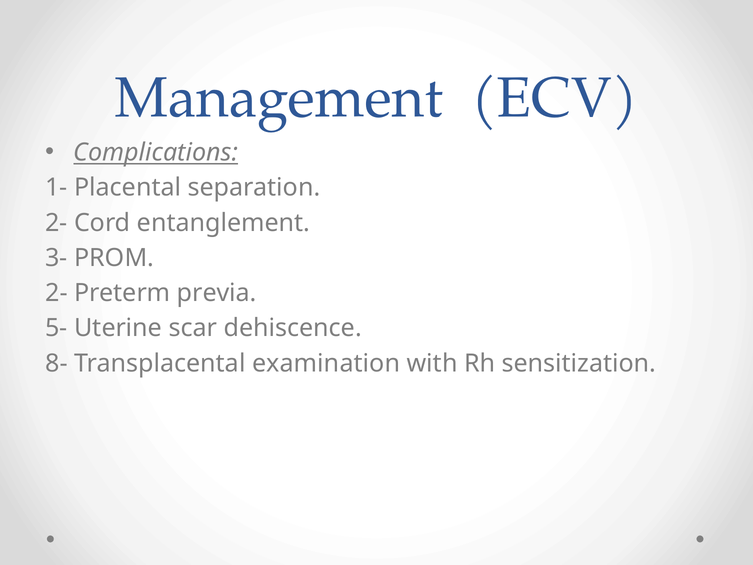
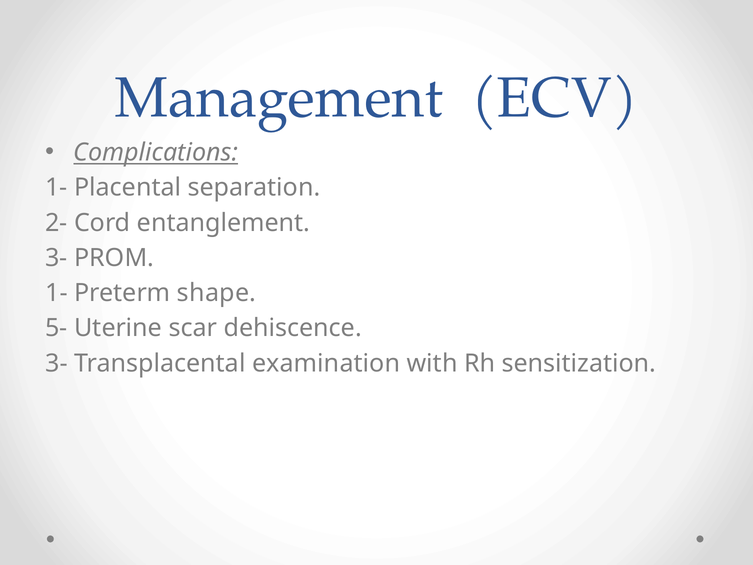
2- at (56, 293): 2- -> 1-
previa: previa -> shape
8- at (56, 363): 8- -> 3-
